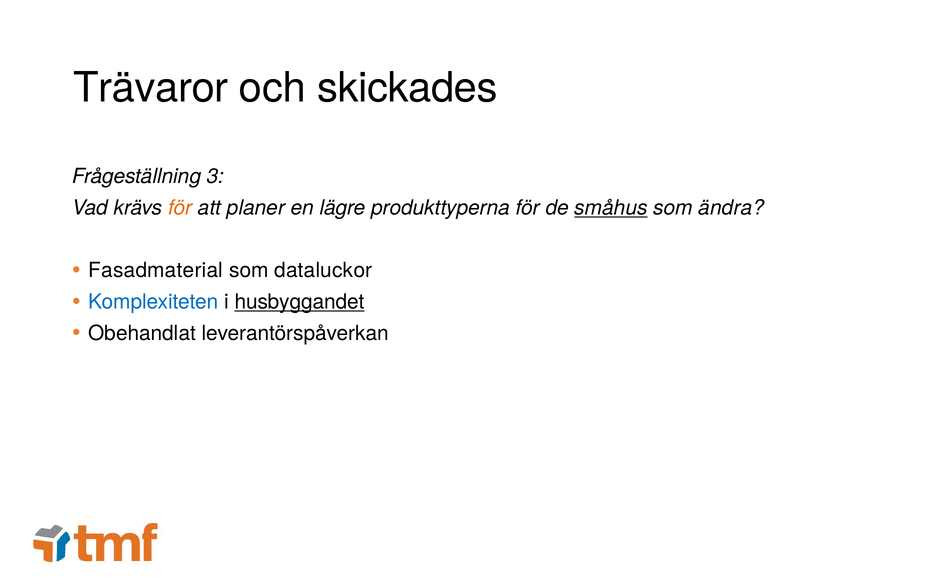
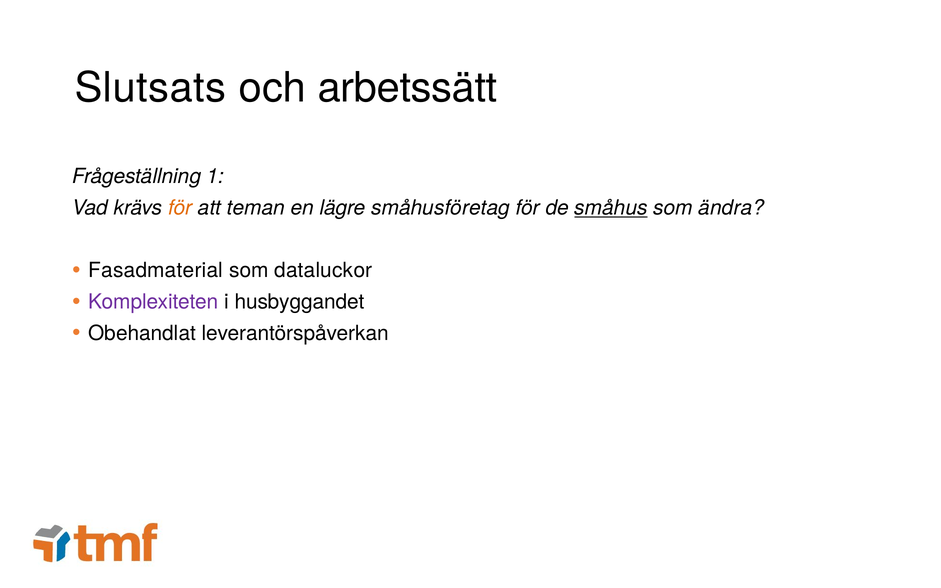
Trävaror: Trävaror -> Slutsats
skickades: skickades -> arbetssätt
3: 3 -> 1
planer: planer -> teman
produkttyperna: produkttyperna -> småhusföretag
Komplexiteten colour: blue -> purple
husbyggandet underline: present -> none
